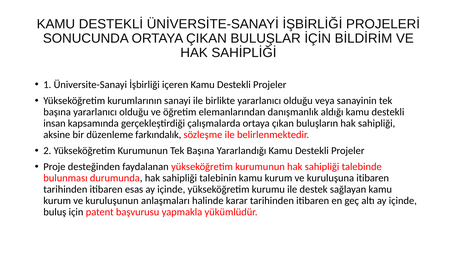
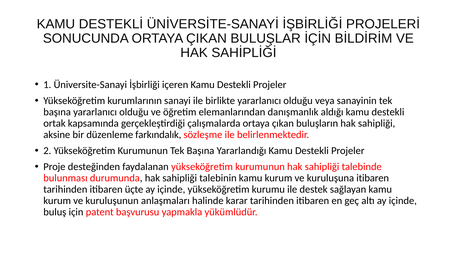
insan: insan -> ortak
esas: esas -> üçte
